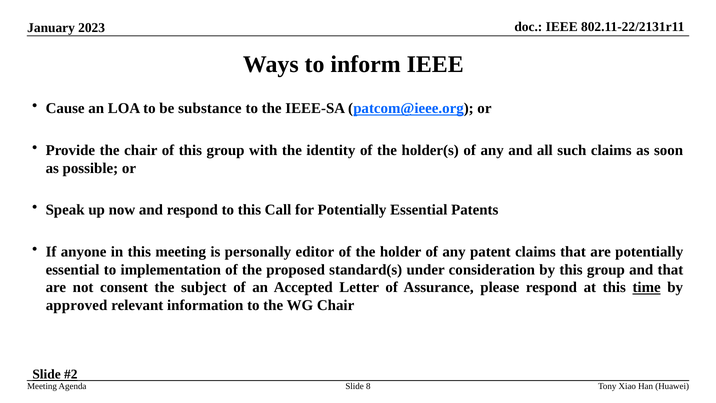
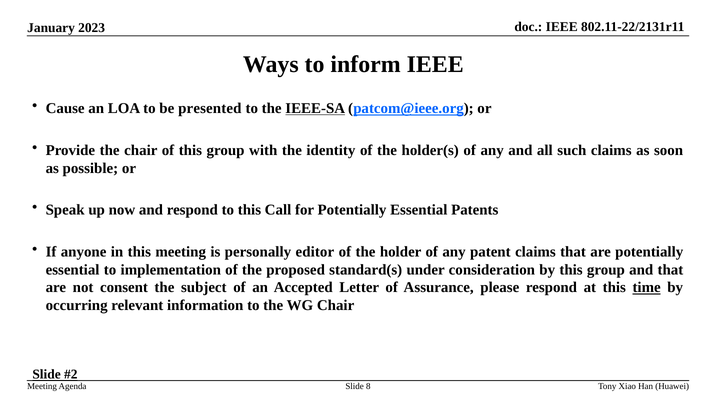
substance: substance -> presented
IEEE-SA underline: none -> present
approved: approved -> occurring
